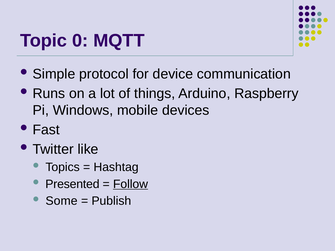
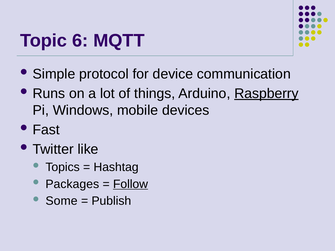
0: 0 -> 6
Raspberry underline: none -> present
Presented: Presented -> Packages
